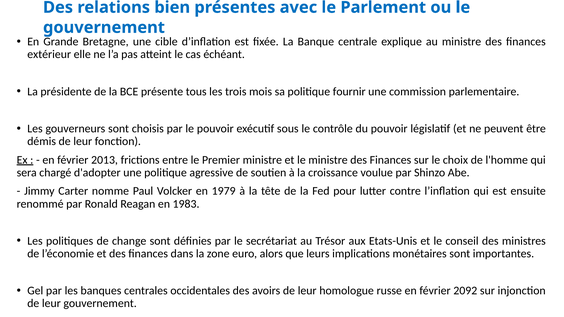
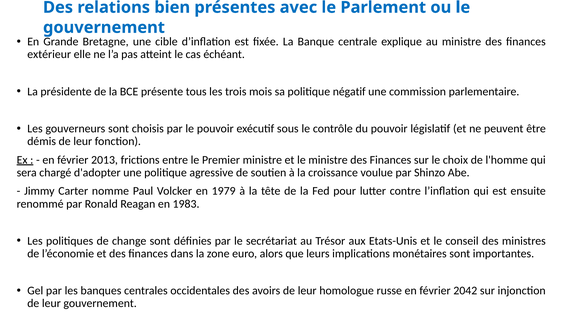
fournir: fournir -> négatif
2092: 2092 -> 2042
